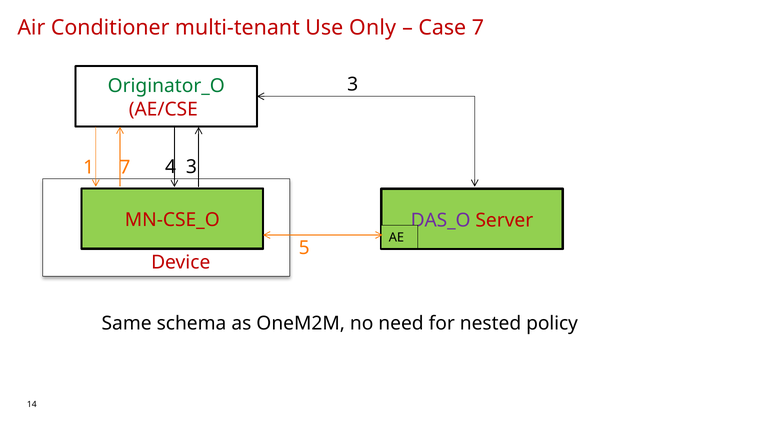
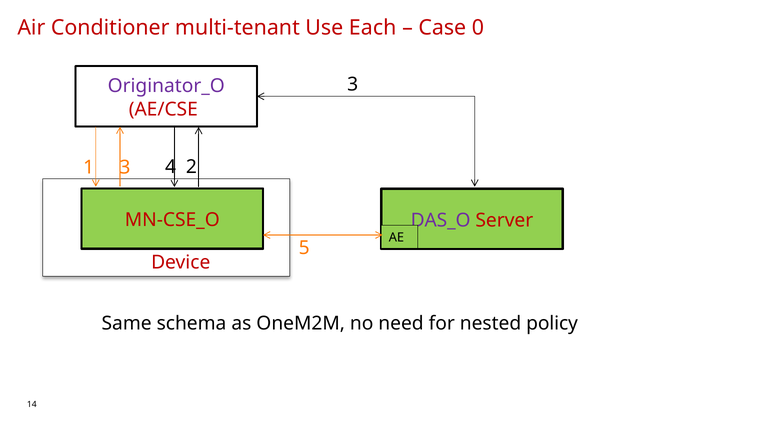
Only: Only -> Each
Case 7: 7 -> 0
Originator_O colour: green -> purple
4 3: 3 -> 2
1 7: 7 -> 3
